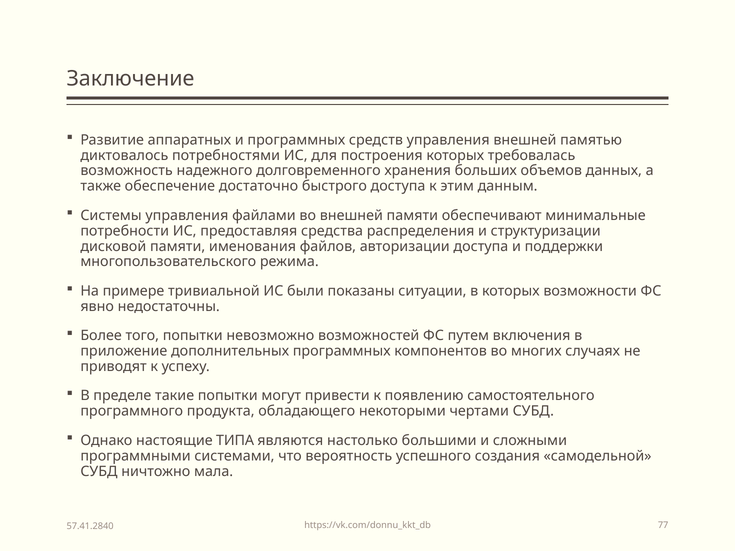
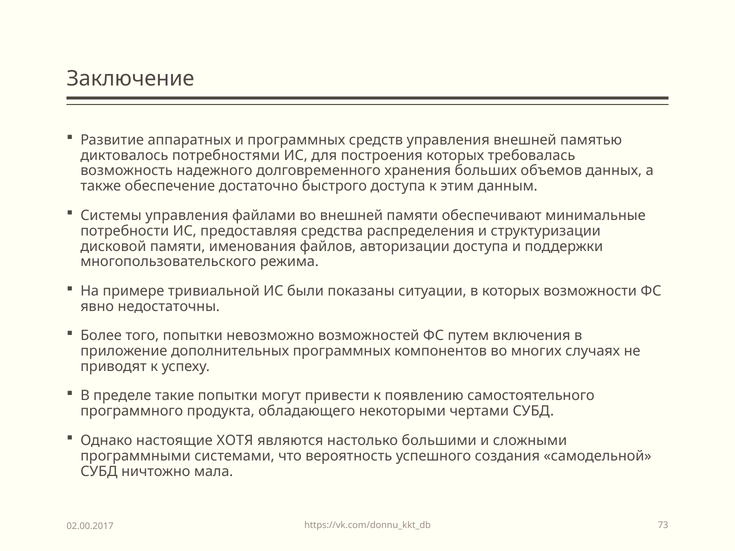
ТИПА: ТИПА -> ХОТЯ
77: 77 -> 73
57.41.2840: 57.41.2840 -> 02.00.2017
